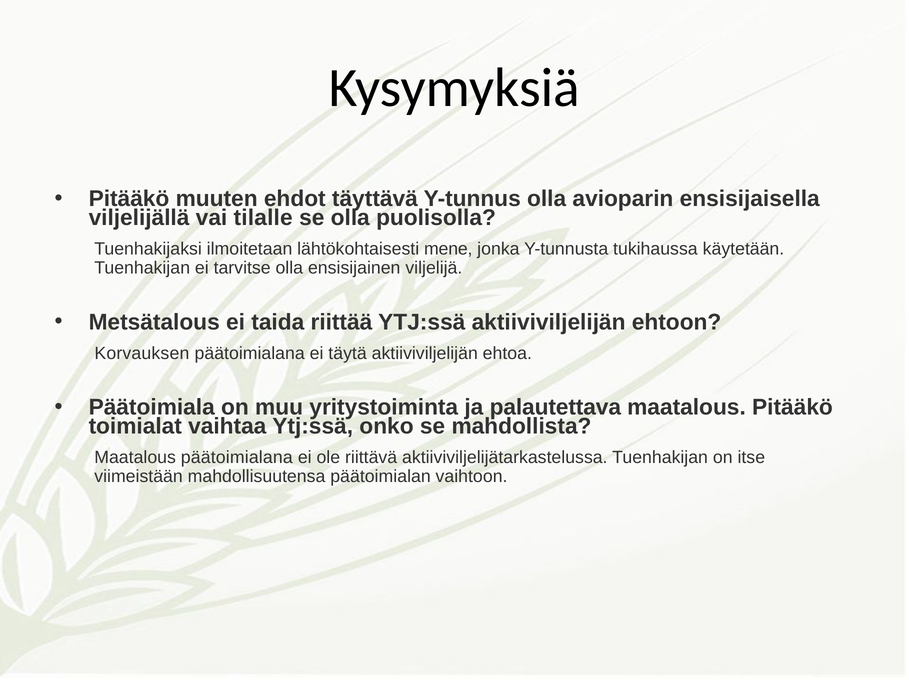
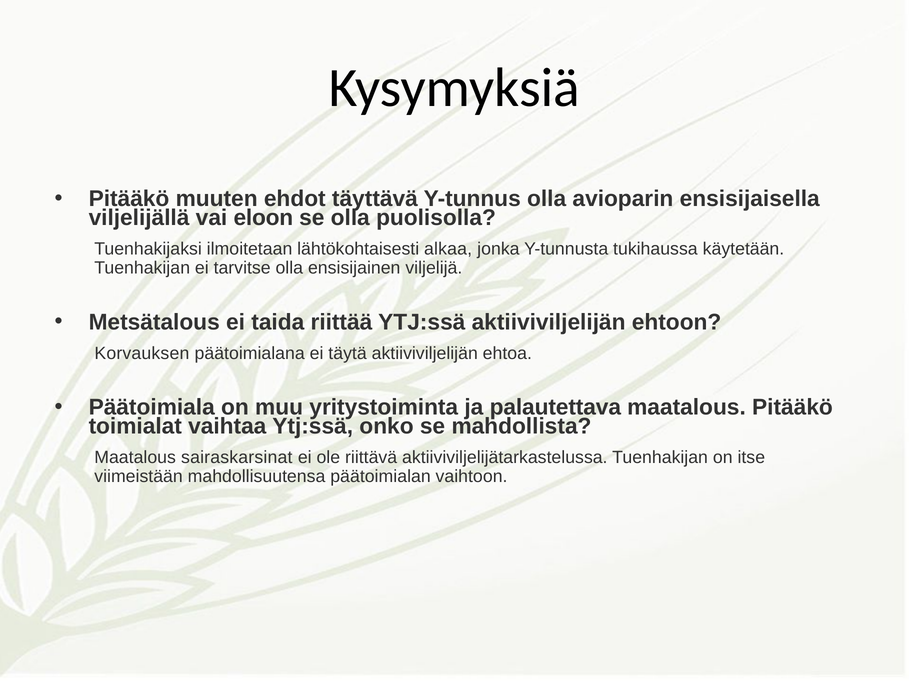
tilalle: tilalle -> eloon
mene: mene -> alkaa
Maatalous päätoimialana: päätoimialana -> sairaskarsinat
